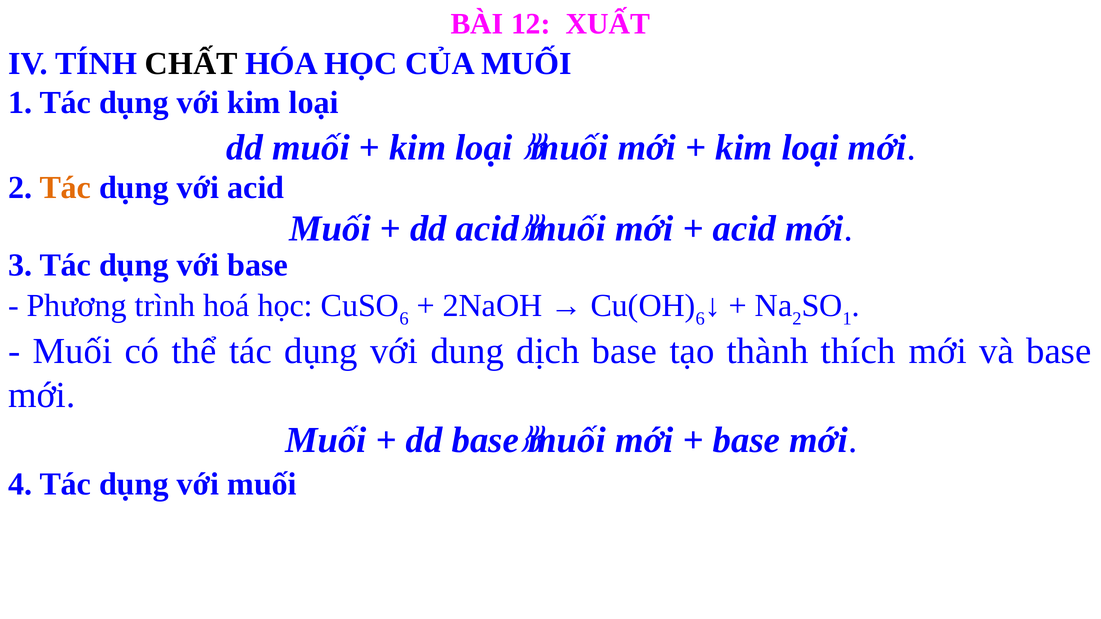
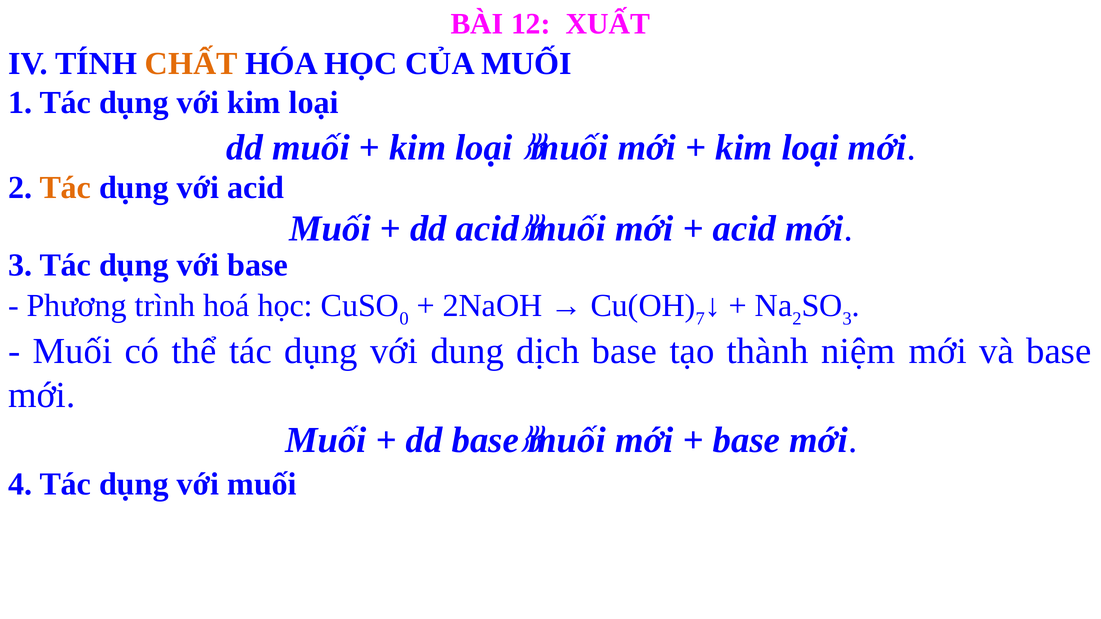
CHẤT colour: black -> orange
6 at (404, 319): 6 -> 0
6 at (700, 319): 6 -> 7
1 at (847, 319): 1 -> 3
thích: thích -> niệm
